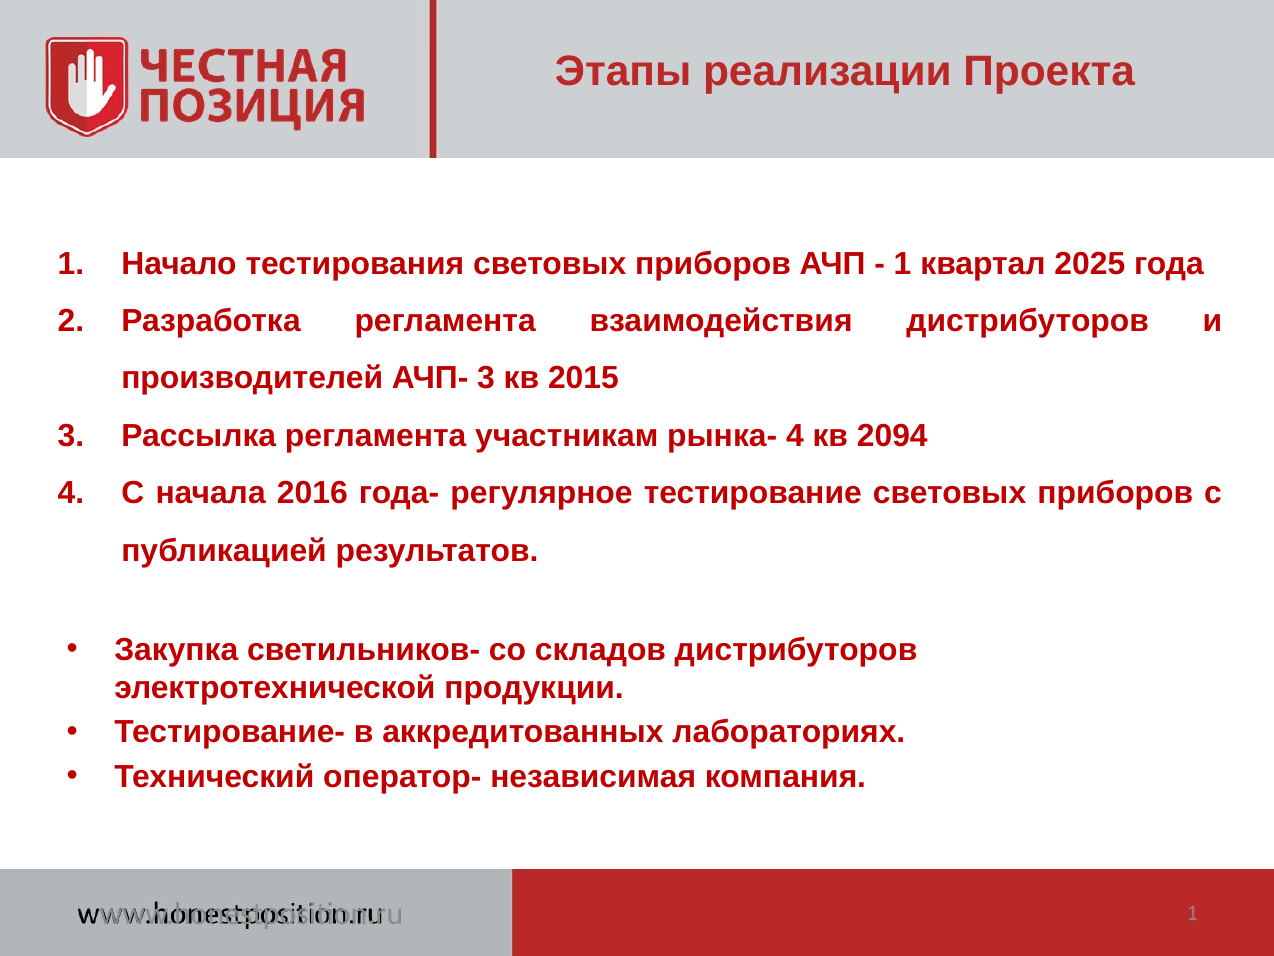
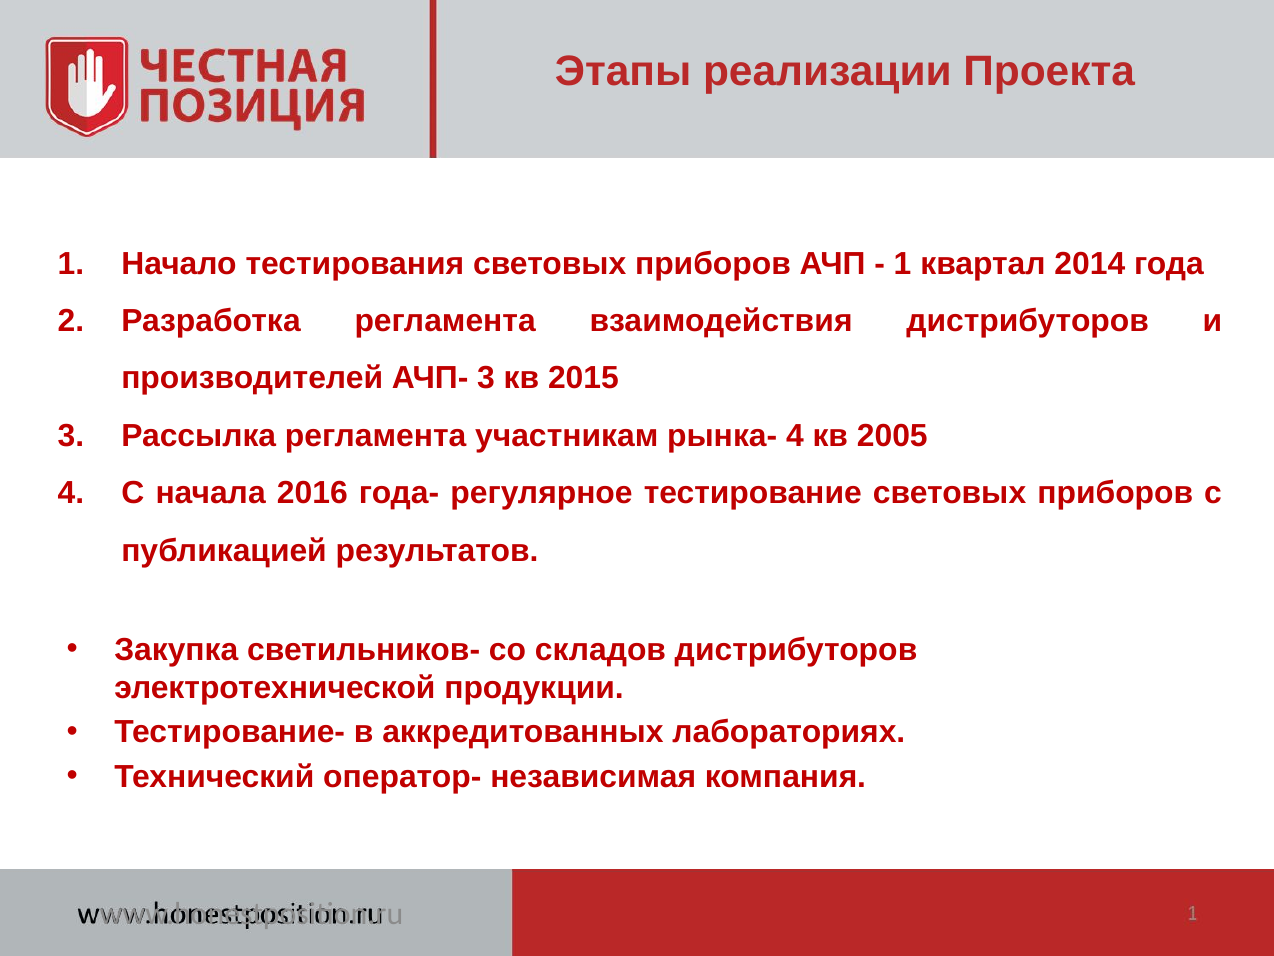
2025: 2025 -> 2014
2094: 2094 -> 2005
